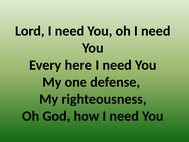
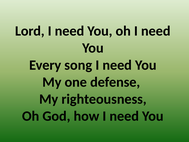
here: here -> song
